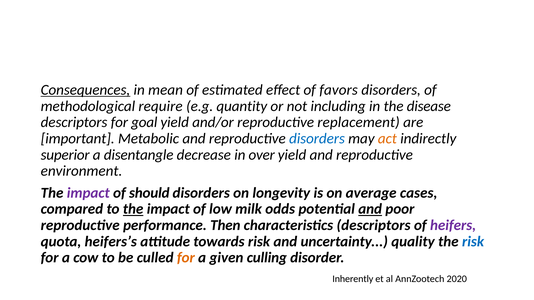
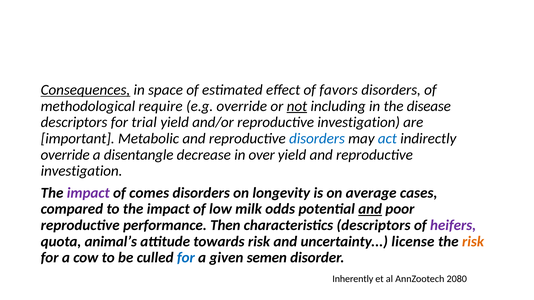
mean: mean -> space
e.g quantity: quantity -> override
not underline: none -> present
goal: goal -> trial
and/or reproductive replacement: replacement -> investigation
act colour: orange -> blue
superior at (65, 155): superior -> override
environment at (82, 171): environment -> investigation
should: should -> comes
the at (133, 209) underline: present -> none
heifers’s: heifers’s -> animal’s
quality: quality -> license
risk at (473, 242) colour: blue -> orange
for at (186, 258) colour: orange -> blue
culling: culling -> semen
2020: 2020 -> 2080
